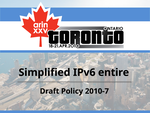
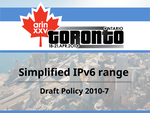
entire: entire -> range
